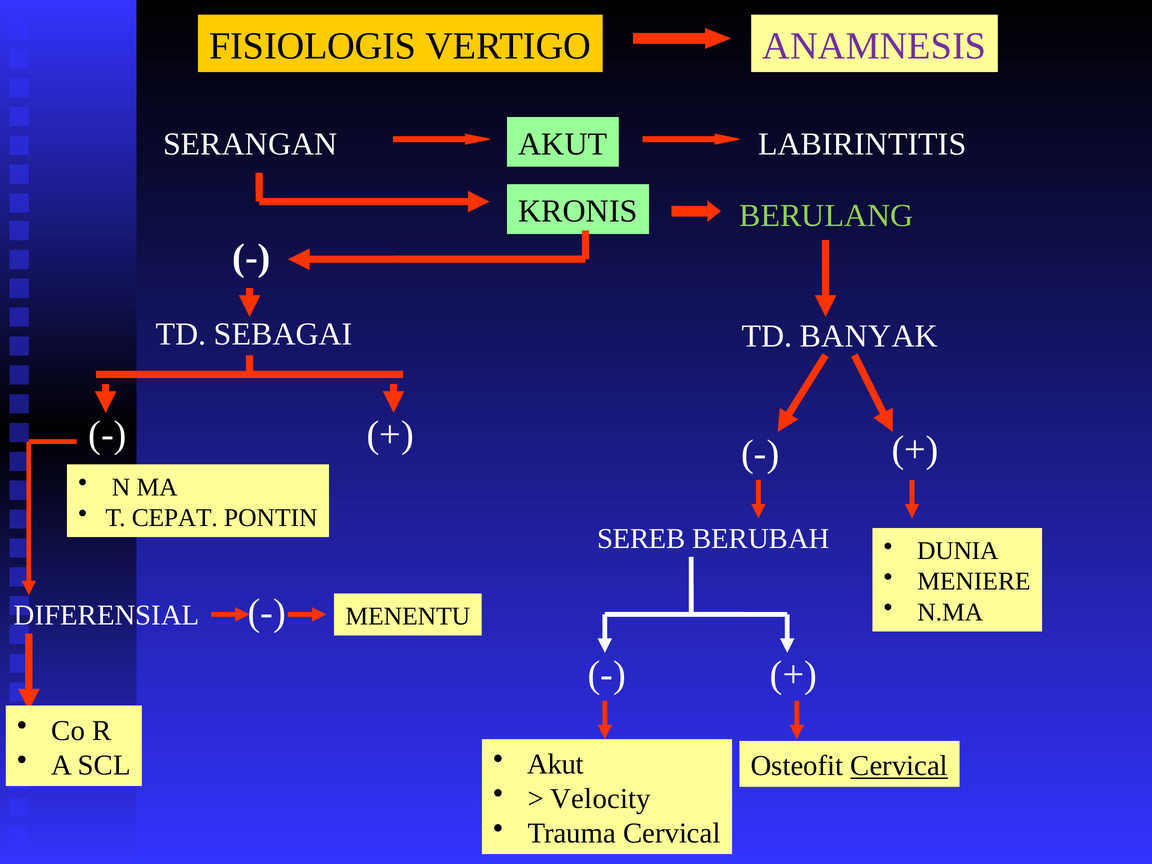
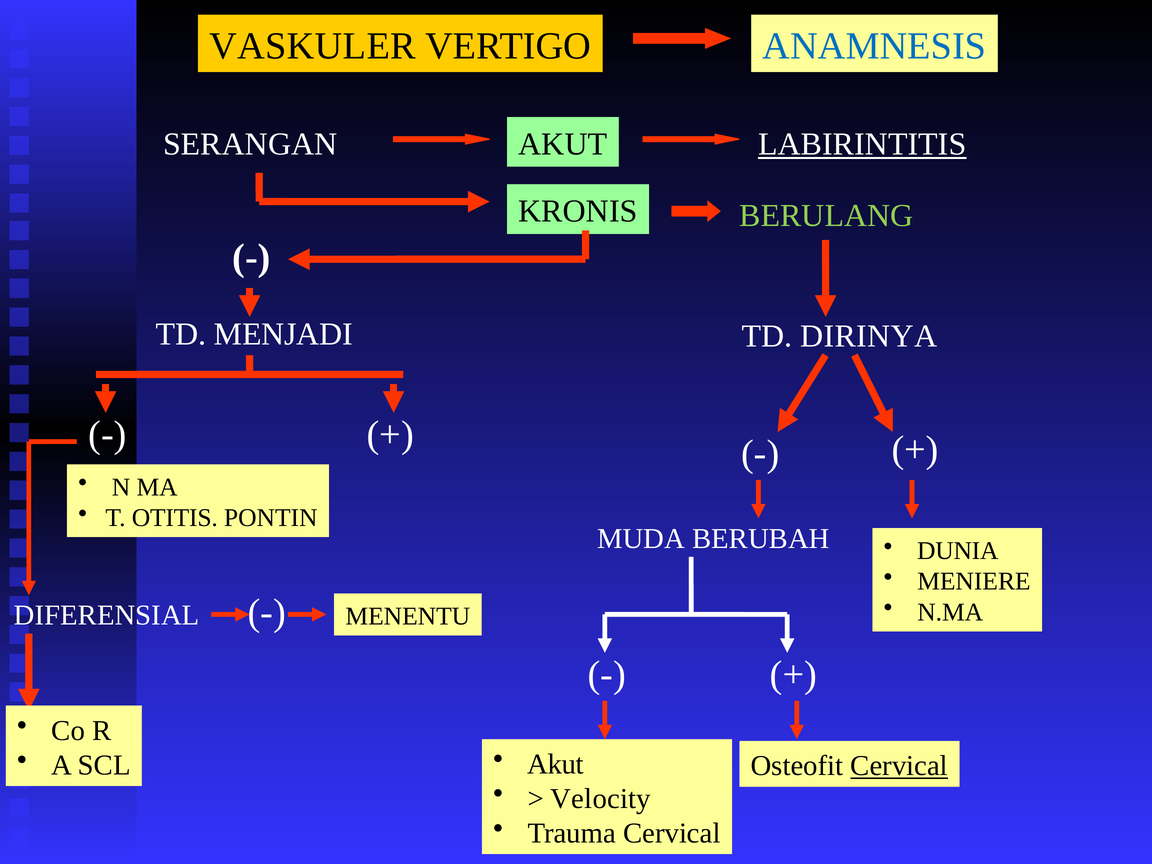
FISIOLOGIS: FISIOLOGIS -> VASKULER
ANAMNESIS colour: purple -> blue
LABIRINTITIS underline: none -> present
SEBAGAI: SEBAGAI -> MENJADI
BANYAK: BANYAK -> DIRINYA
CEPAT: CEPAT -> OTITIS
SEREB: SEREB -> MUDA
